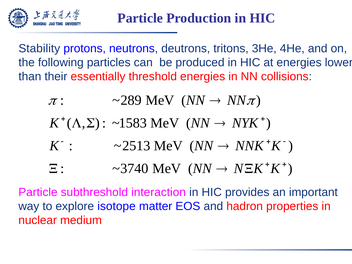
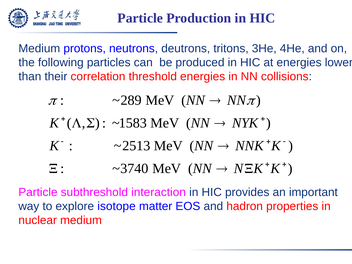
Stability at (39, 48): Stability -> Medium
essentially: essentially -> correlation
